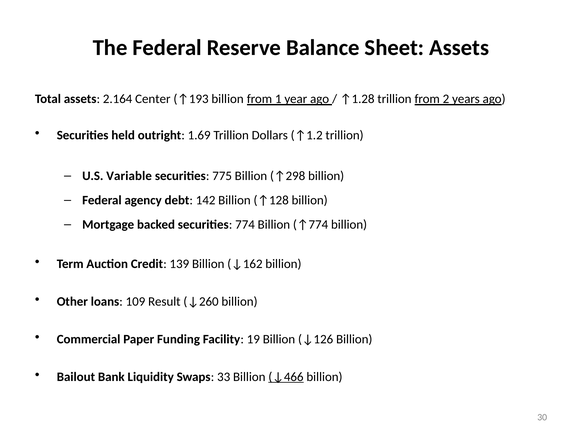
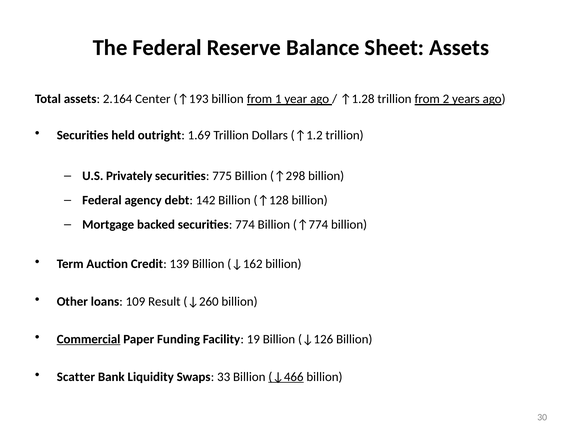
Variable: Variable -> Privately
Commercial underline: none -> present
Bailout: Bailout -> Scatter
